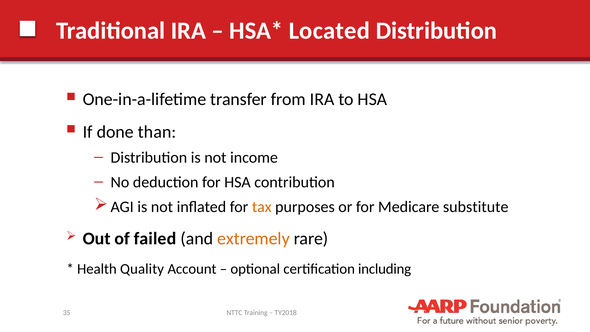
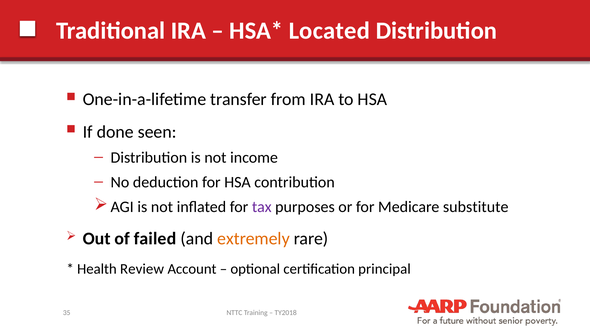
than: than -> seen
tax colour: orange -> purple
Quality: Quality -> Review
including: including -> principal
